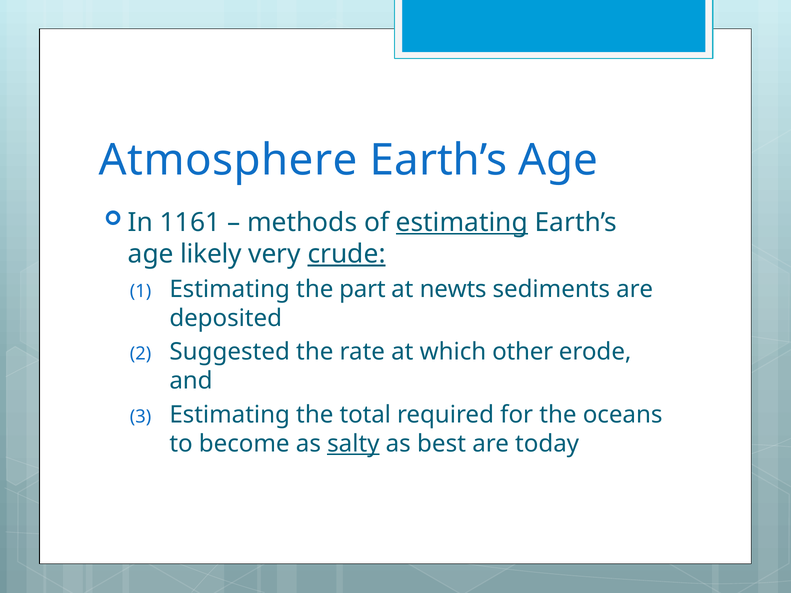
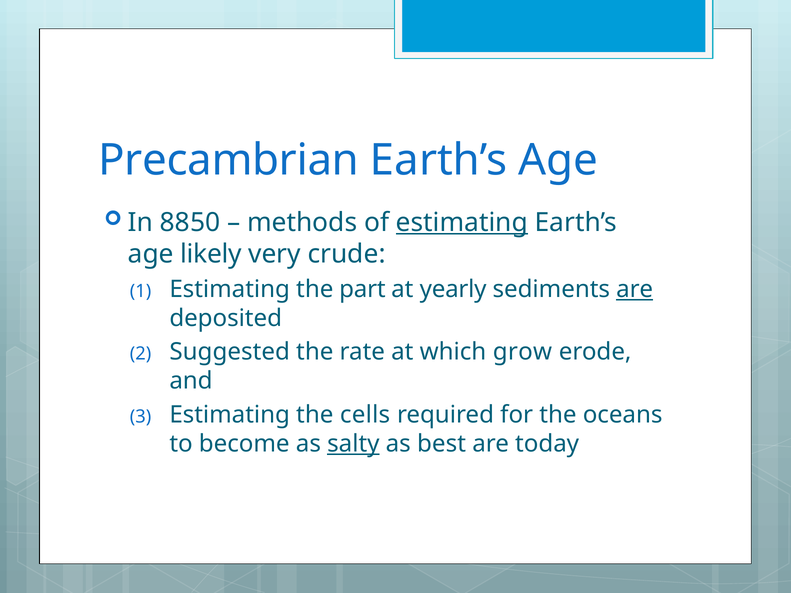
Atmosphere: Atmosphere -> Precambrian
1161: 1161 -> 8850
crude underline: present -> none
newts: newts -> yearly
are at (635, 289) underline: none -> present
other: other -> grow
total: total -> cells
